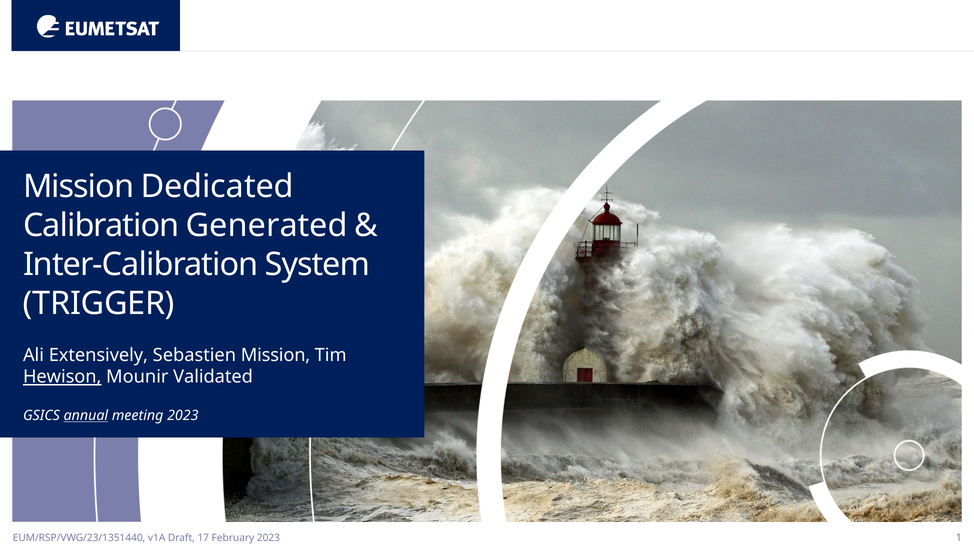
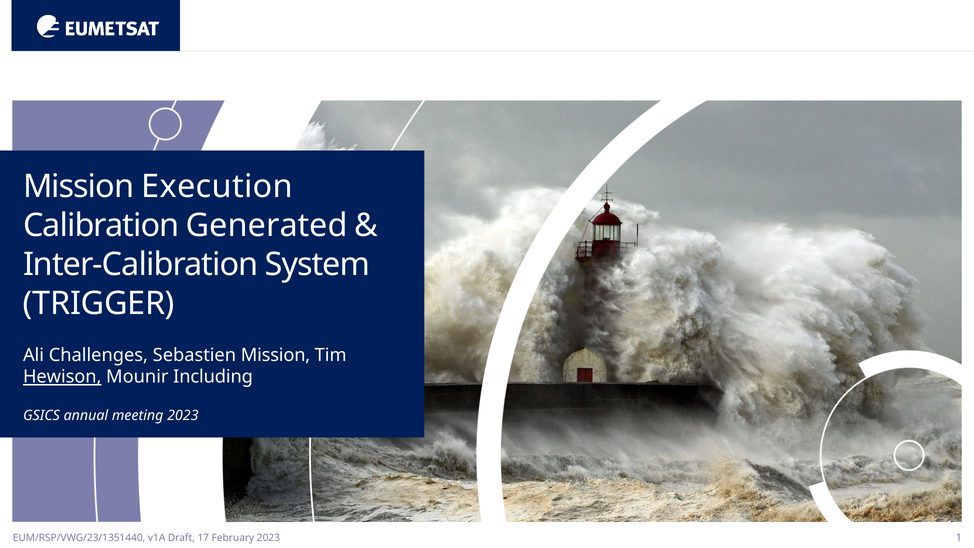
Dedicated: Dedicated -> Execution
Extensively: Extensively -> Challenges
Validated: Validated -> Including
annual underline: present -> none
